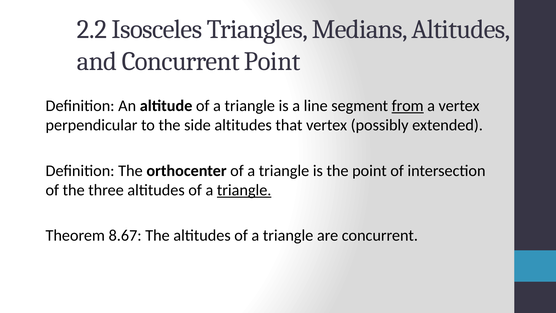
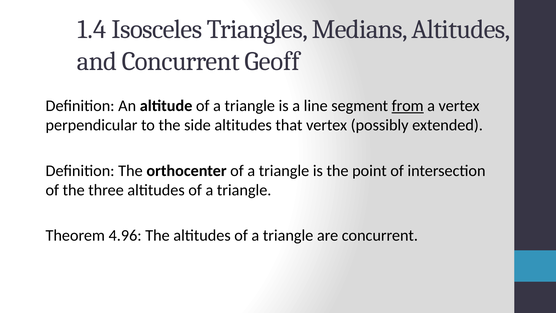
2.2: 2.2 -> 1.4
Concurrent Point: Point -> Geoff
triangle at (244, 190) underline: present -> none
8.67: 8.67 -> 4.96
